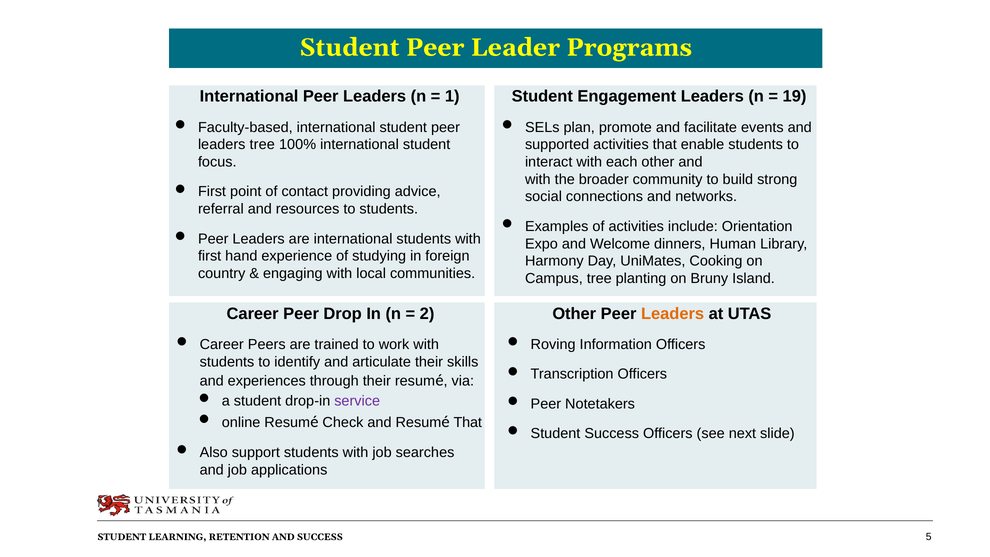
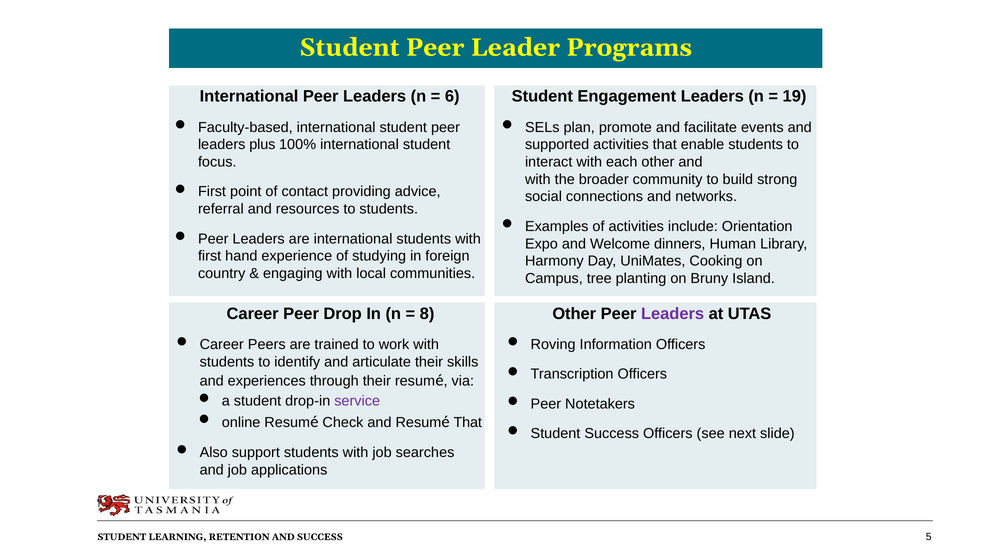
1: 1 -> 6
leaders tree: tree -> plus
2: 2 -> 8
Leaders at (673, 314) colour: orange -> purple
